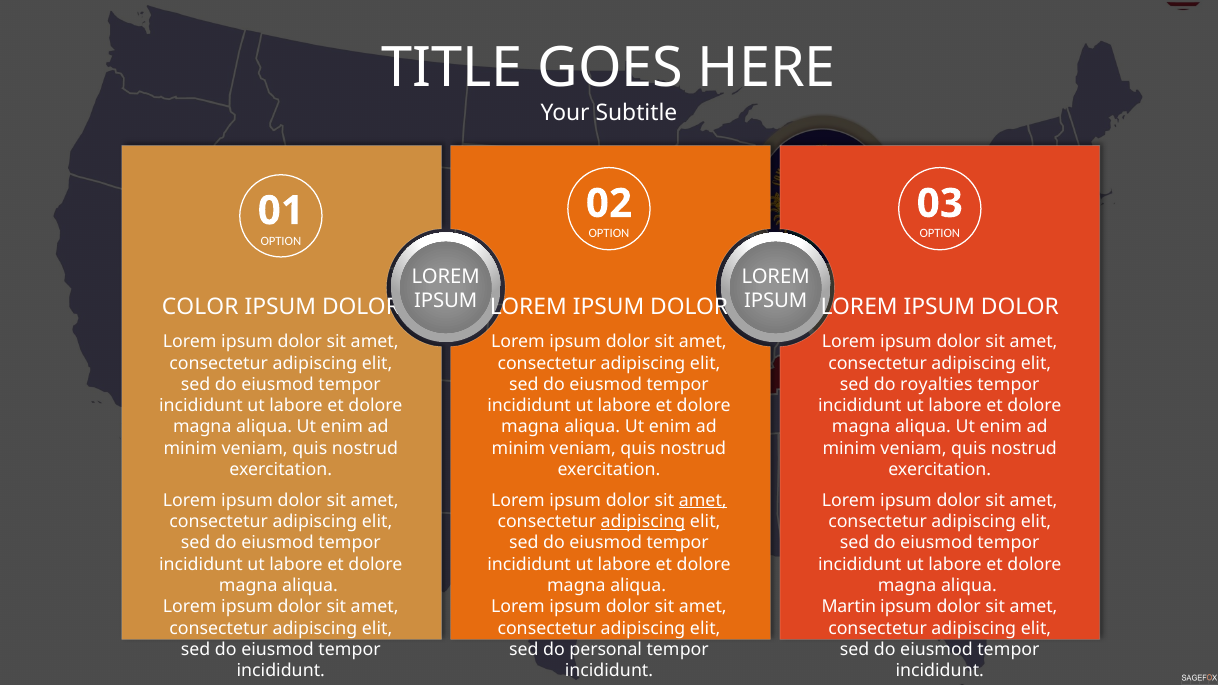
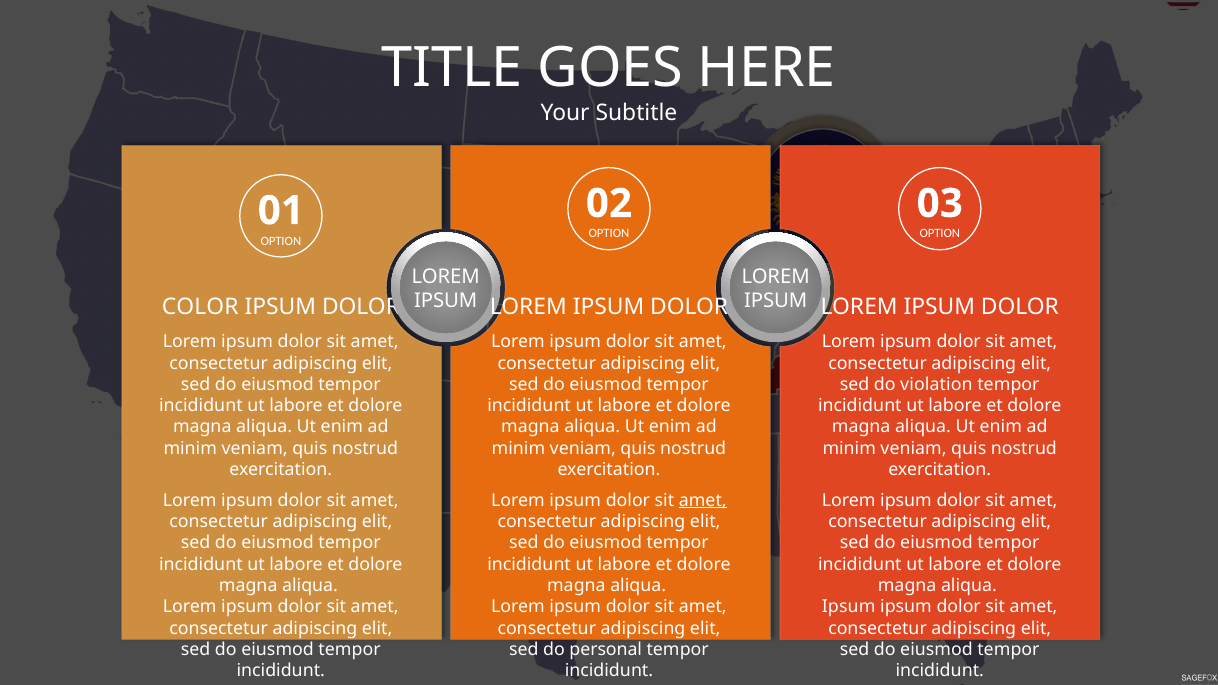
royalties: royalties -> violation
adipiscing at (643, 522) underline: present -> none
Martin at (849, 607): Martin -> Ipsum
